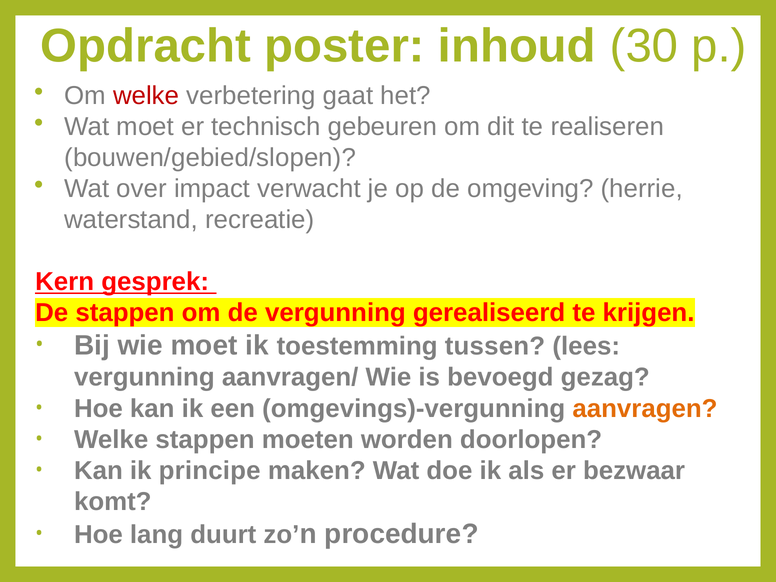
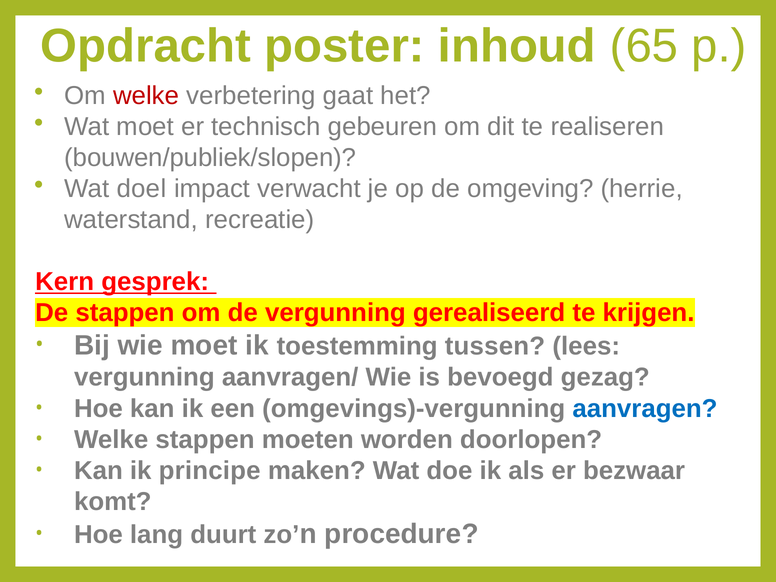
30: 30 -> 65
bouwen/gebied/slopen: bouwen/gebied/slopen -> bouwen/publiek/slopen
over: over -> doel
aanvragen colour: orange -> blue
